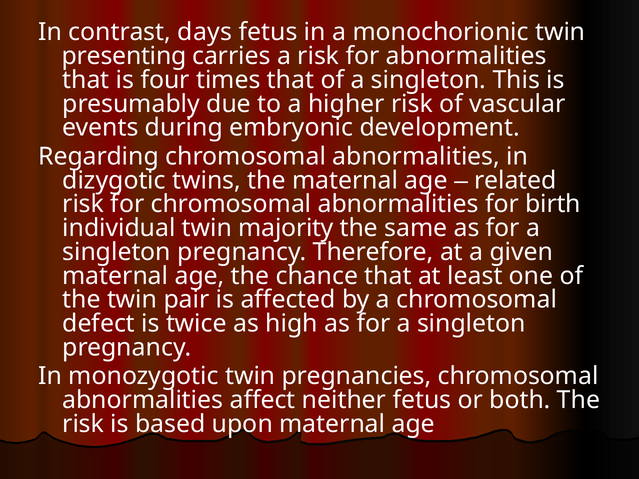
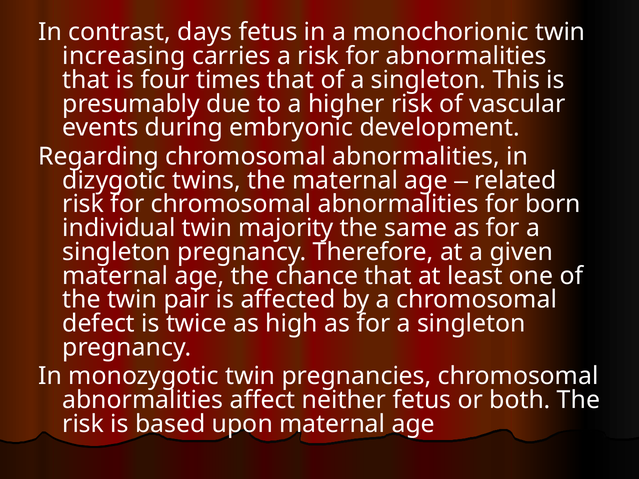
presenting: presenting -> increasing
birth: birth -> born
